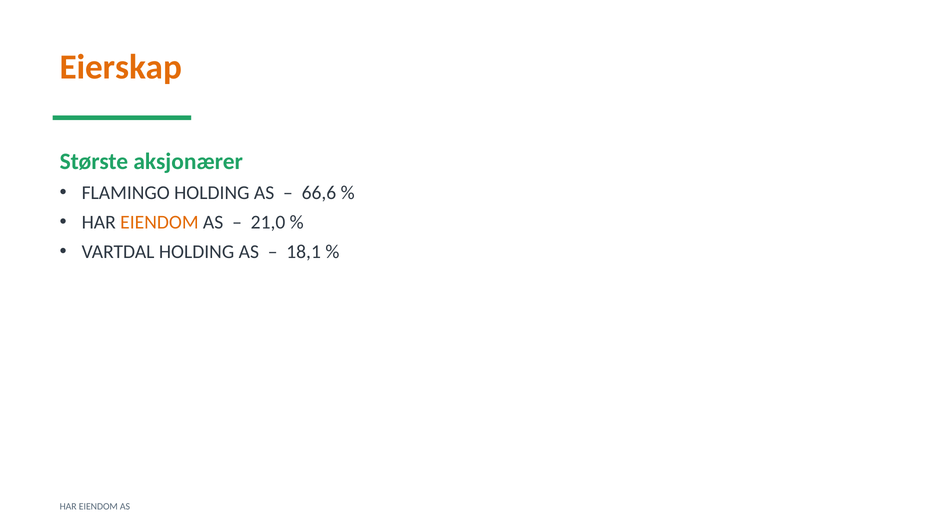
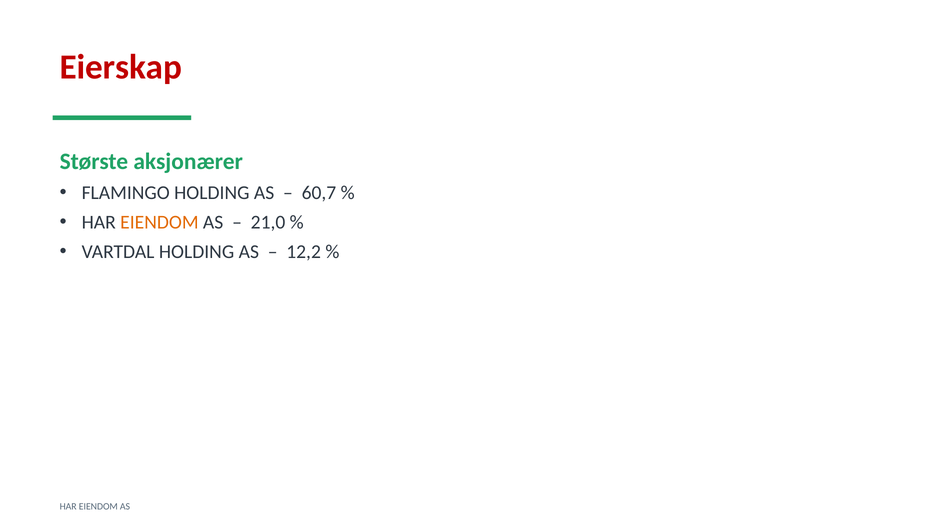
Eierskap colour: orange -> red
66,6: 66,6 -> 60,7
18,1: 18,1 -> 12,2
